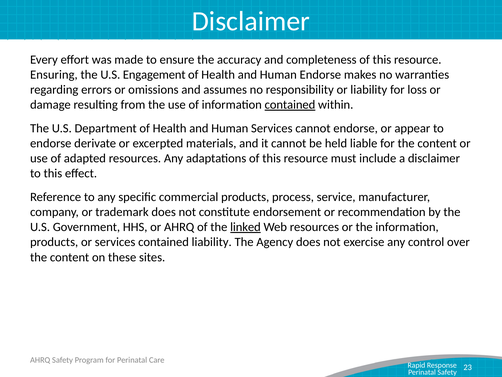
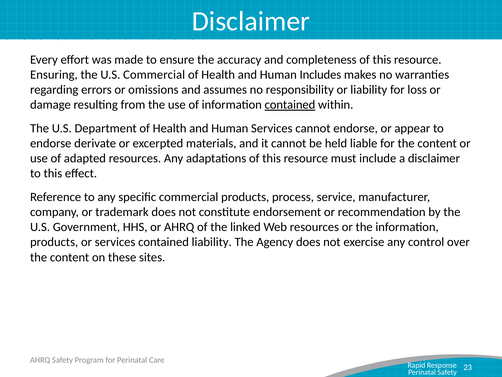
U.S Engagement: Engagement -> Commercial
Human Endorse: Endorse -> Includes
linked underline: present -> none
